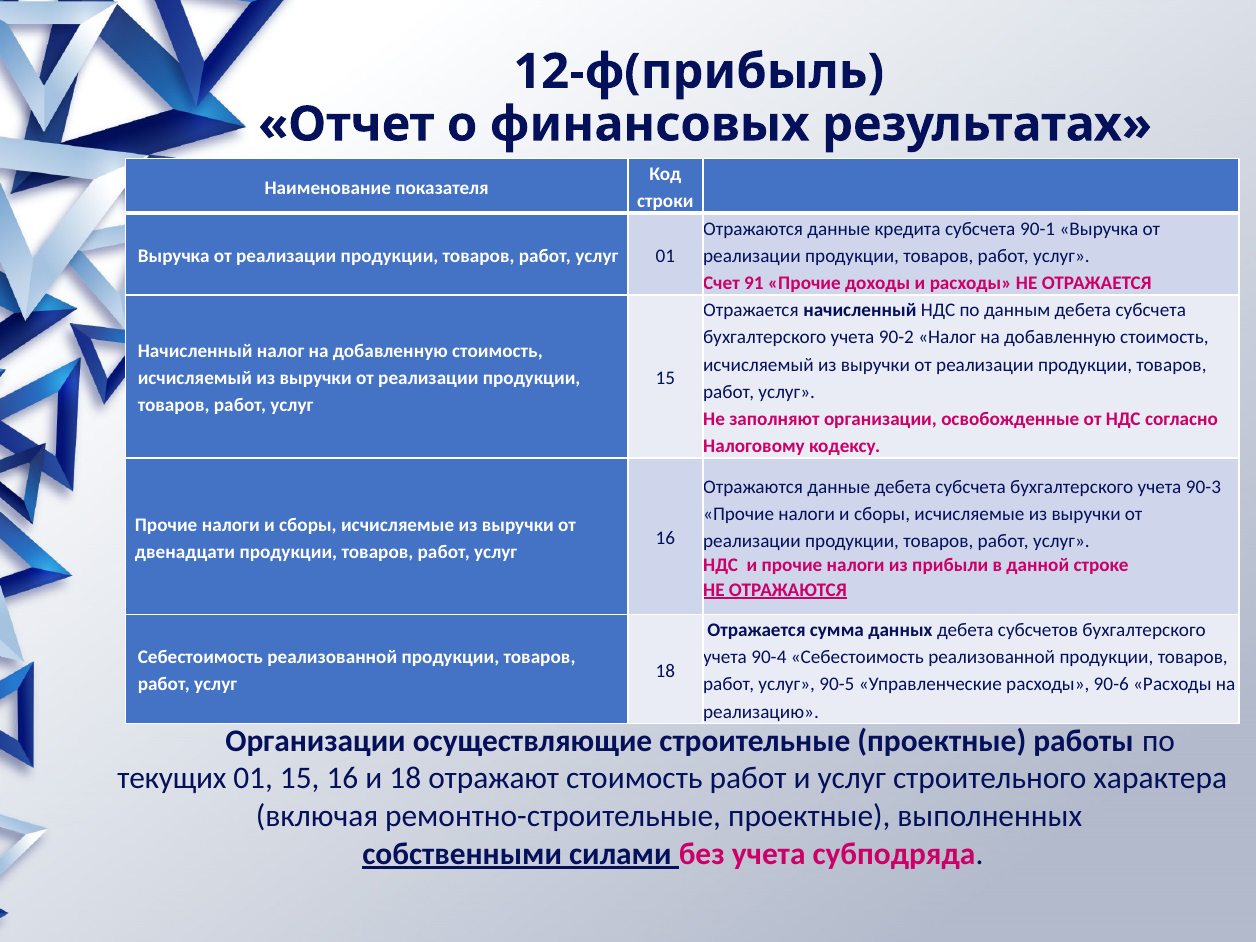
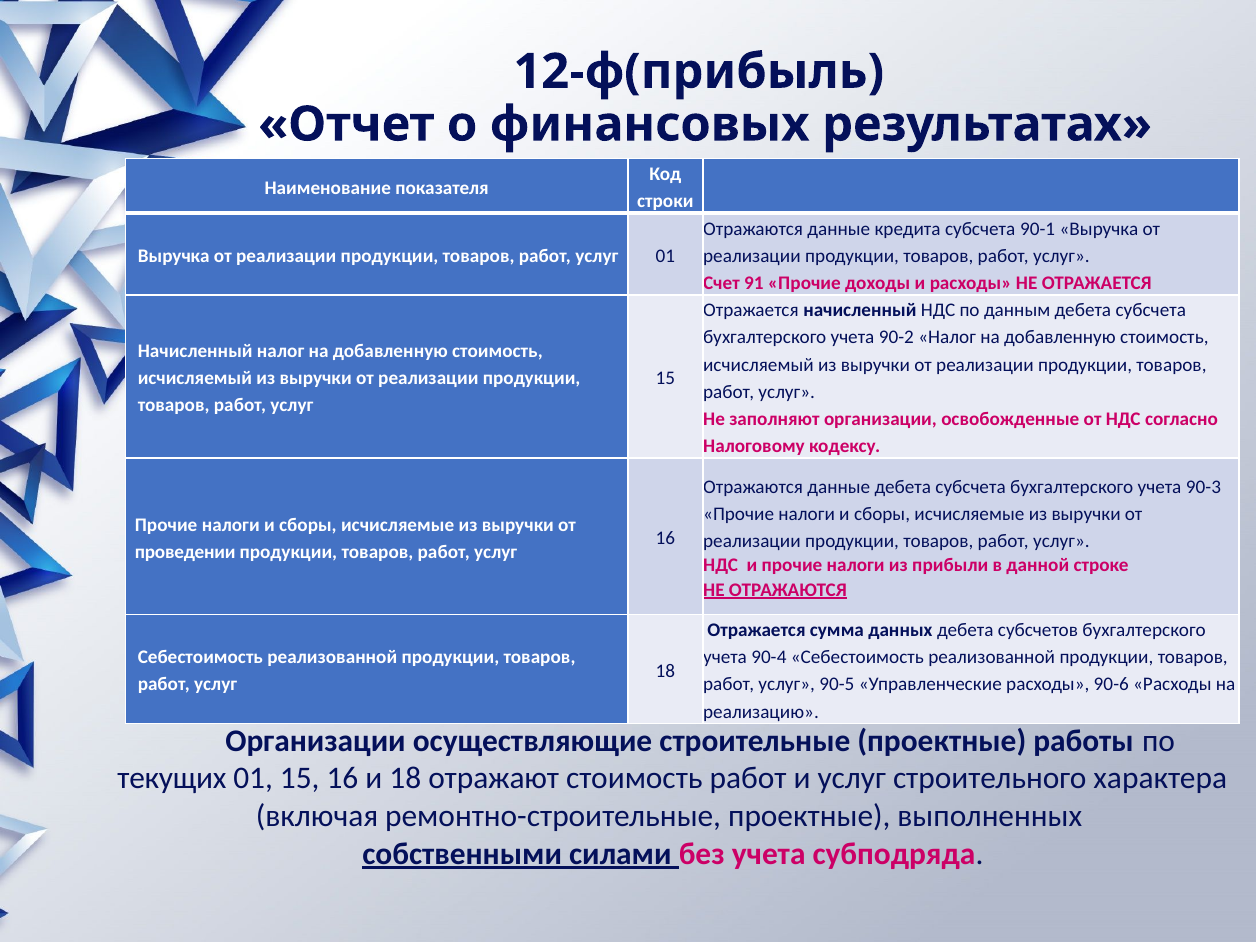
двенадцати: двенадцати -> проведении
